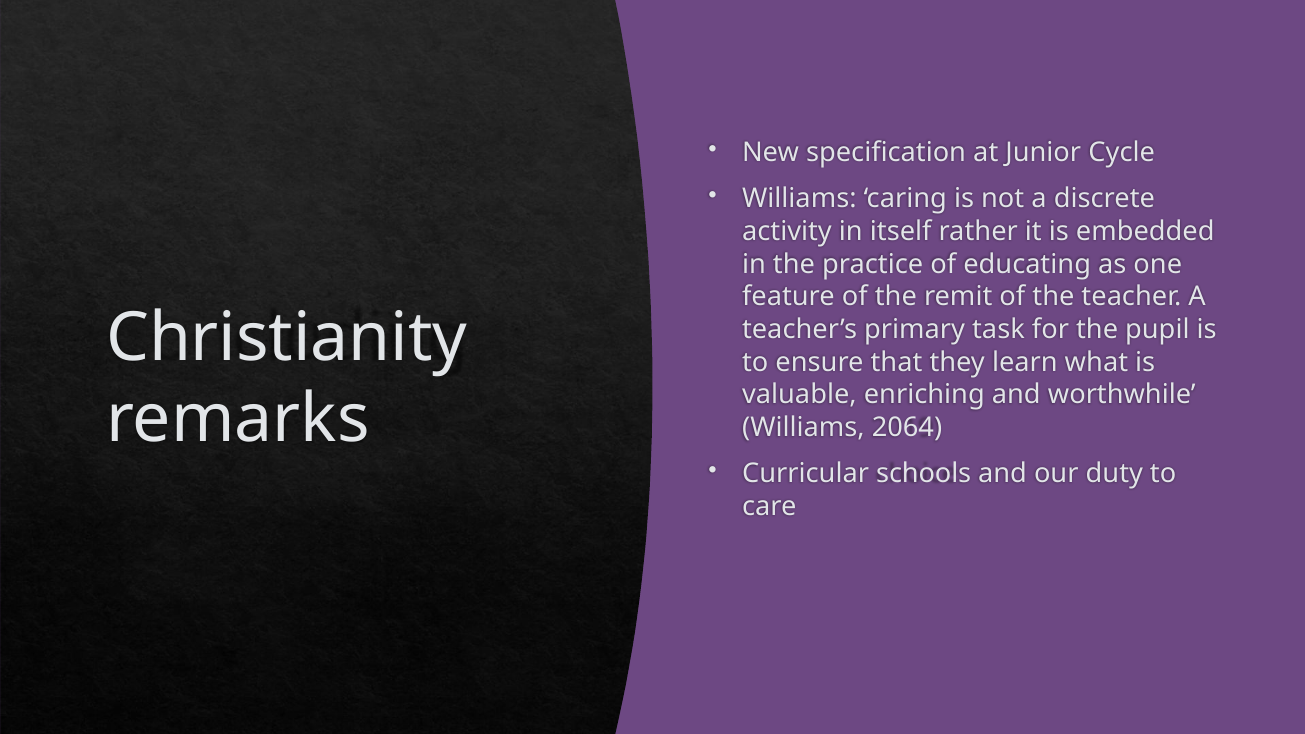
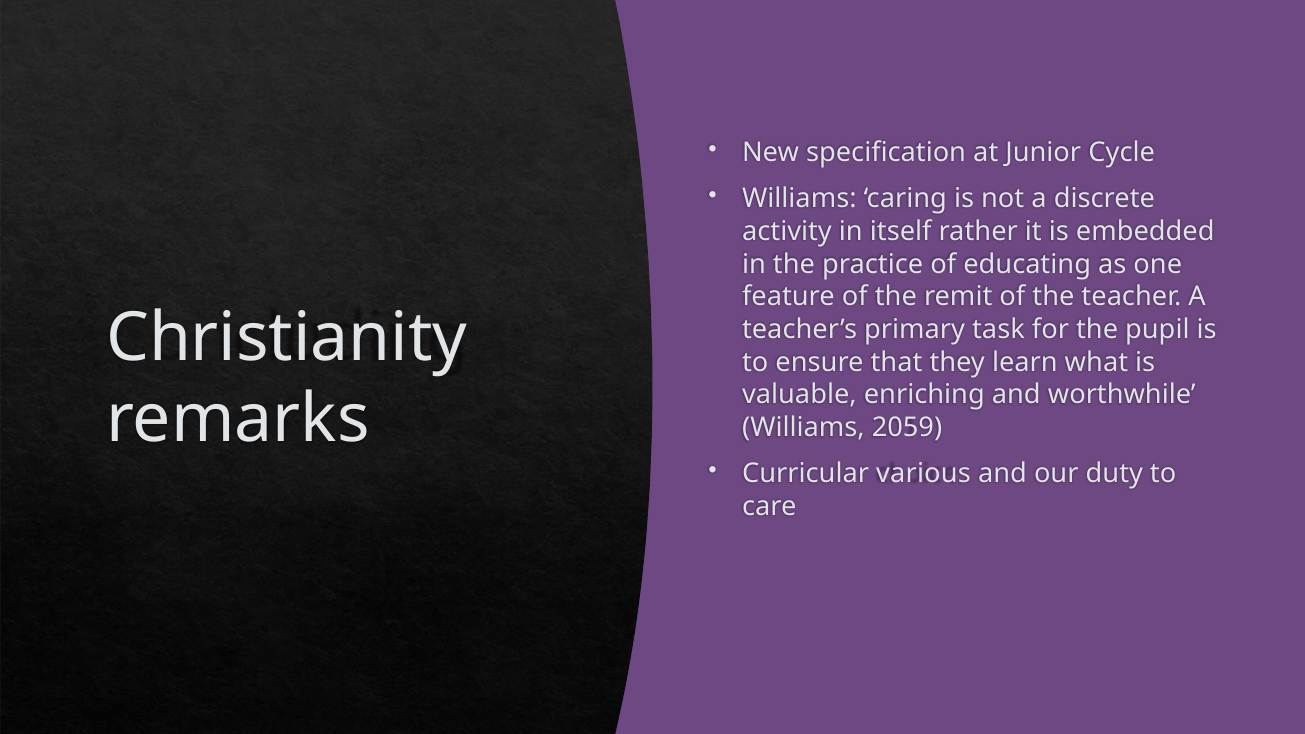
2064: 2064 -> 2059
schools: schools -> various
